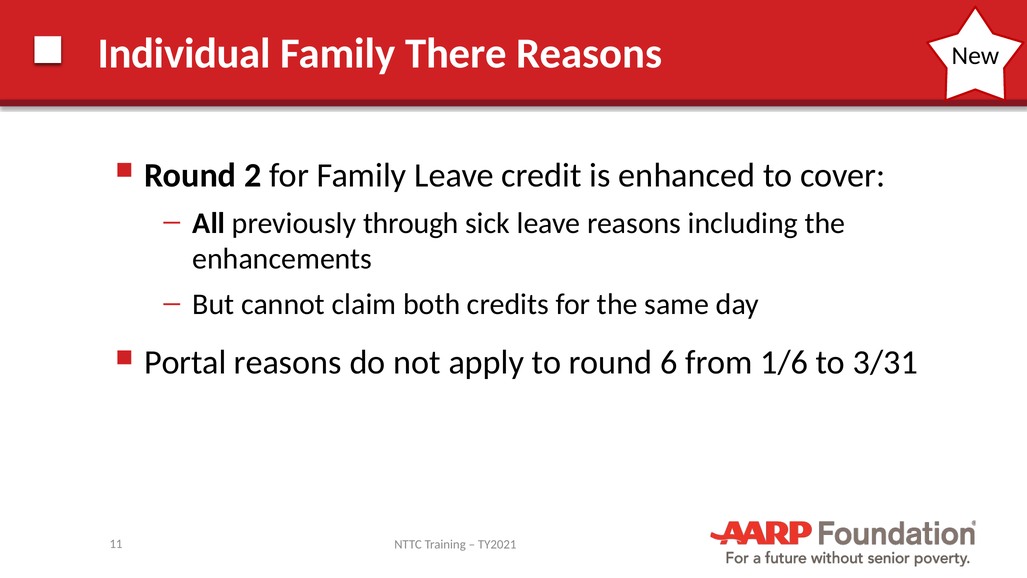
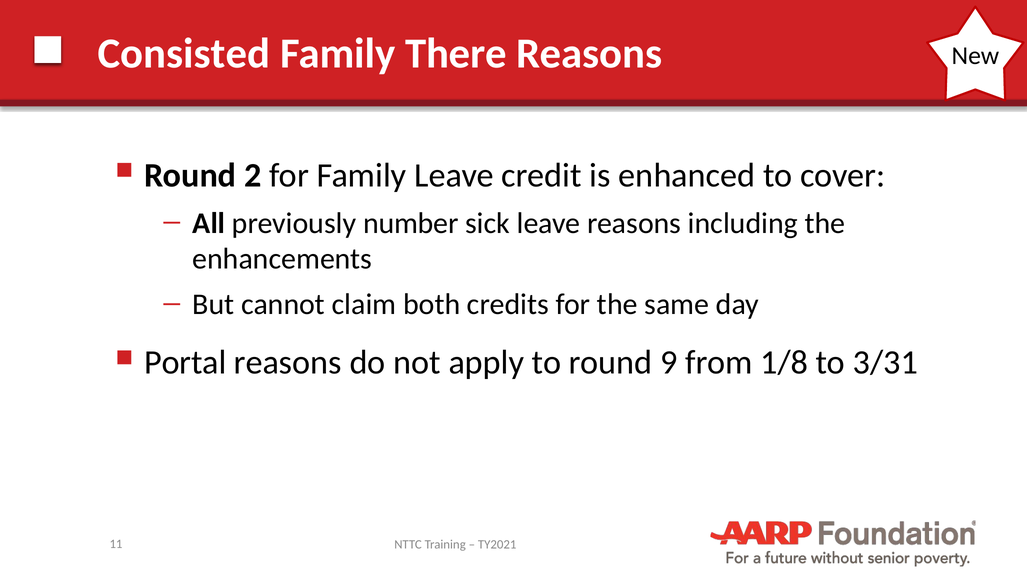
Individual: Individual -> Consisted
through: through -> number
6: 6 -> 9
1/6: 1/6 -> 1/8
